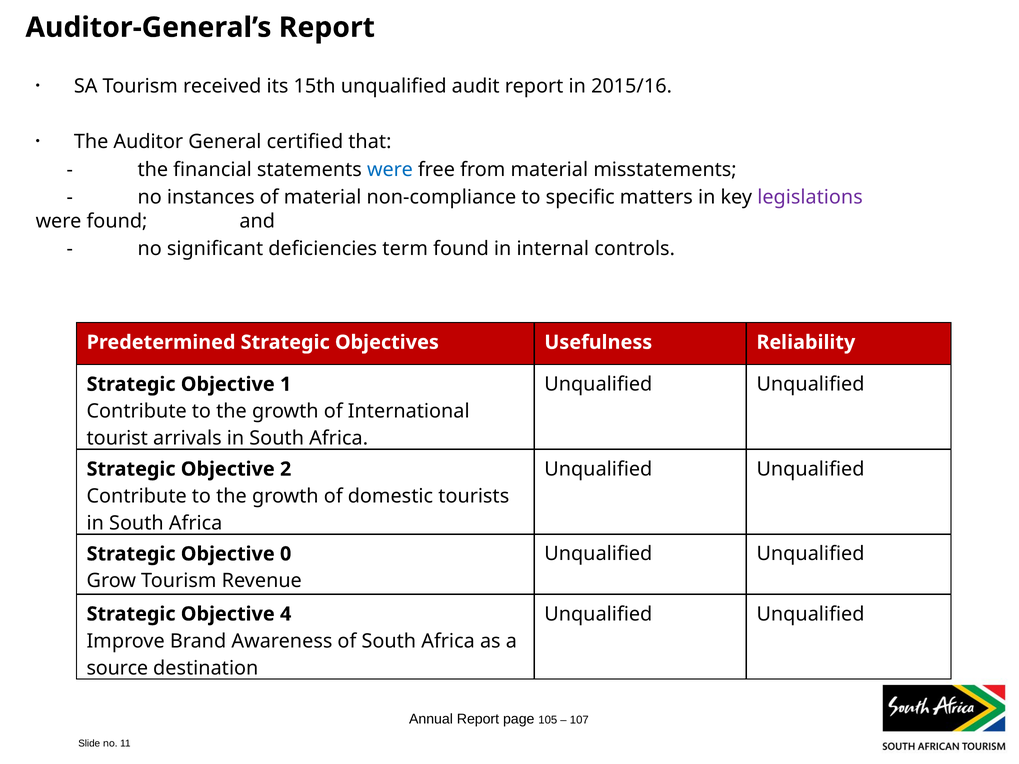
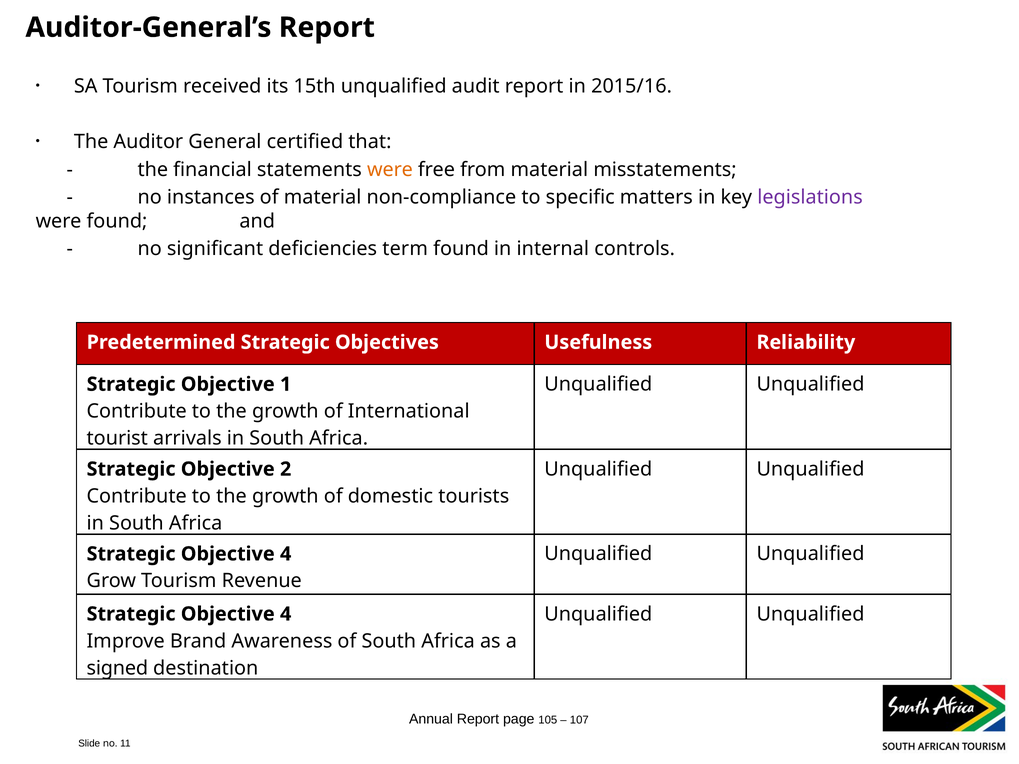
were at (390, 170) colour: blue -> orange
0 at (286, 554): 0 -> 4
source: source -> signed
